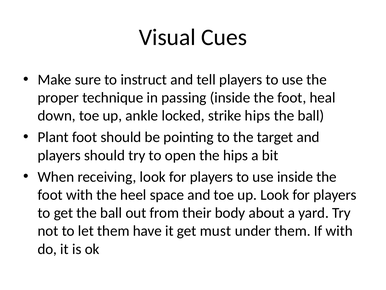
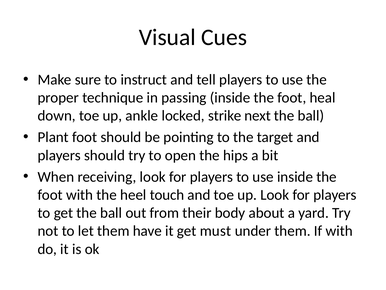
strike hips: hips -> next
space: space -> touch
